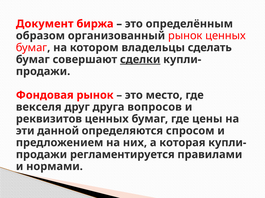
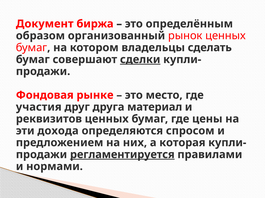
Фондовая рынок: рынок -> рынке
векселя: векселя -> участия
вопросов: вопросов -> материал
данной: данной -> дохода
регламентируется underline: none -> present
